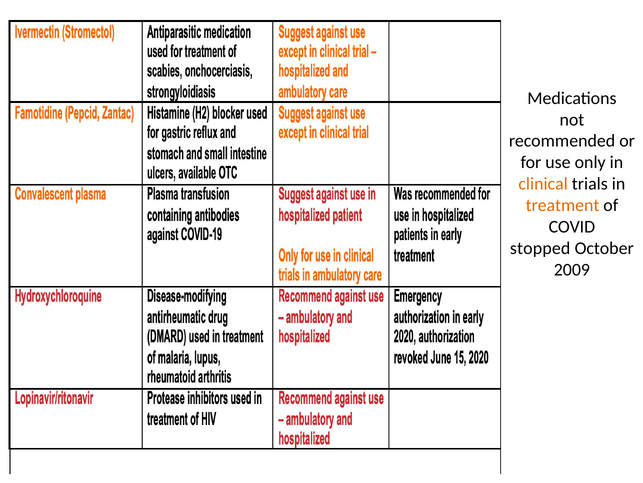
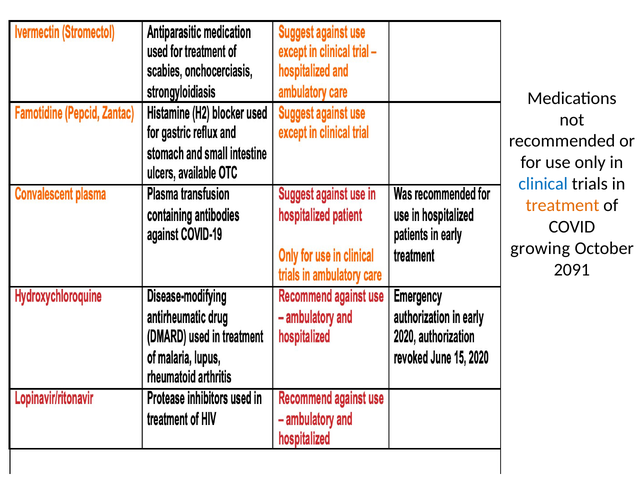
clinical colour: orange -> blue
stopped: stopped -> growing
2009: 2009 -> 2091
